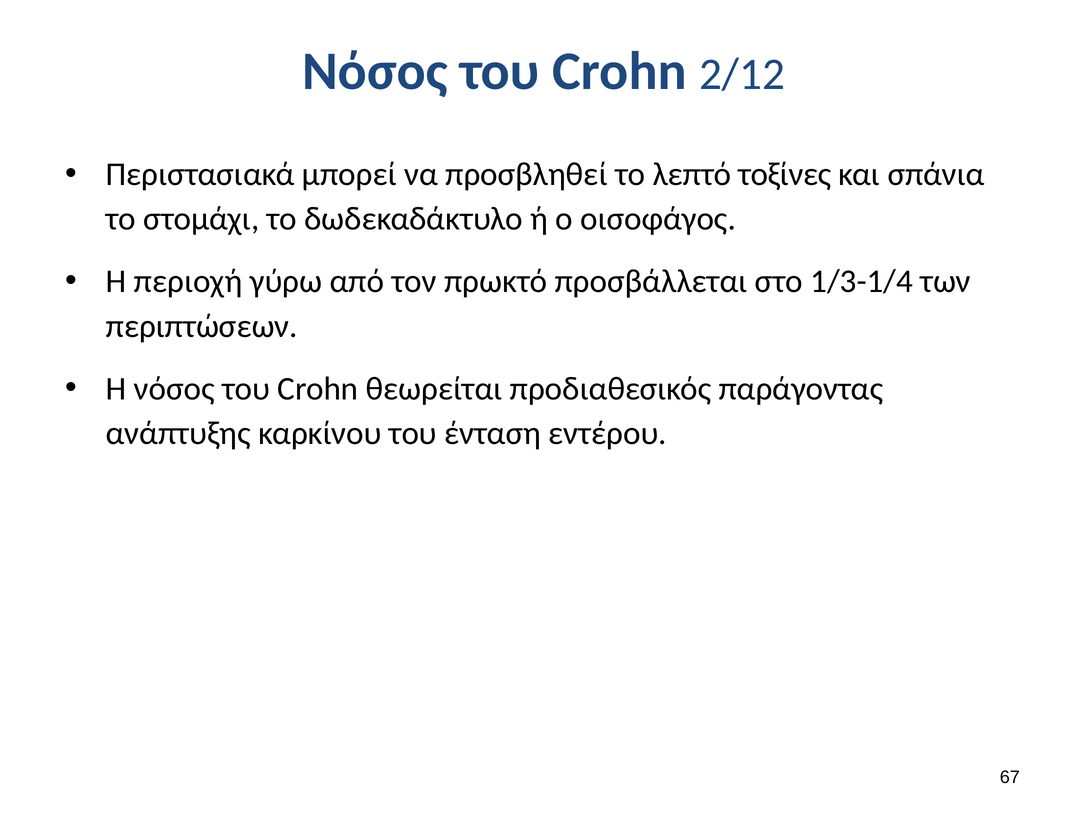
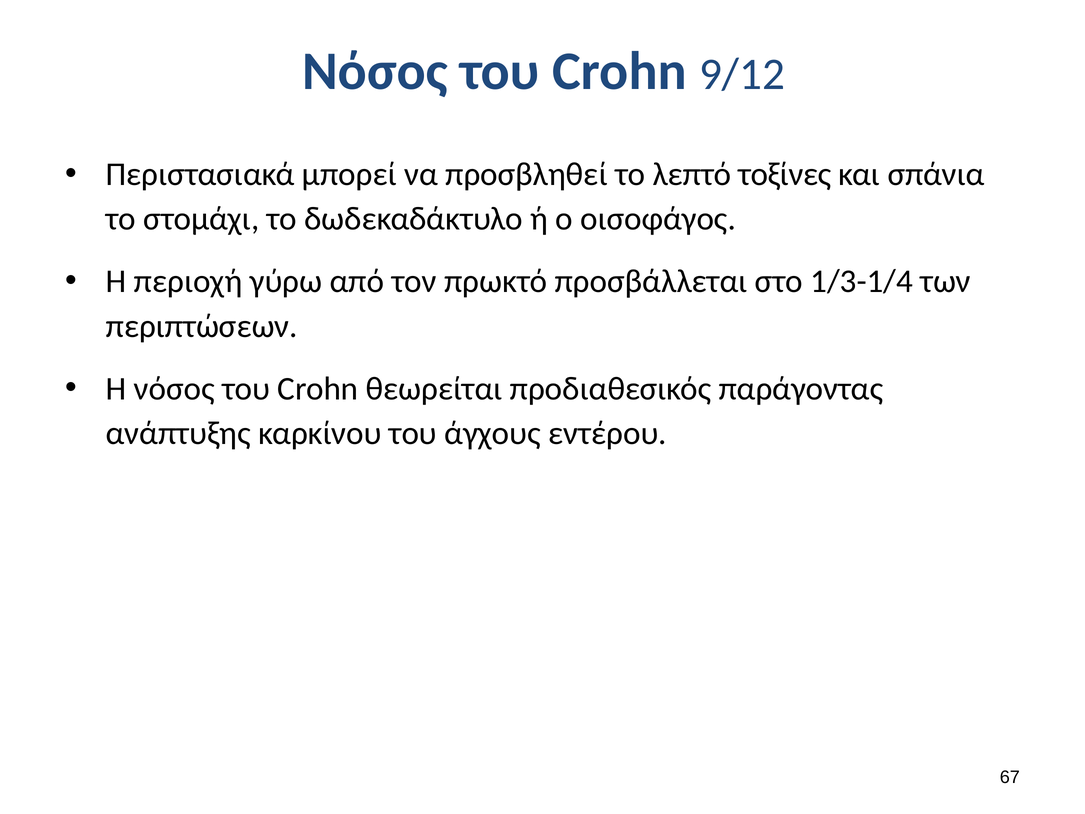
2/12: 2/12 -> 9/12
ένταση: ένταση -> άγχους
